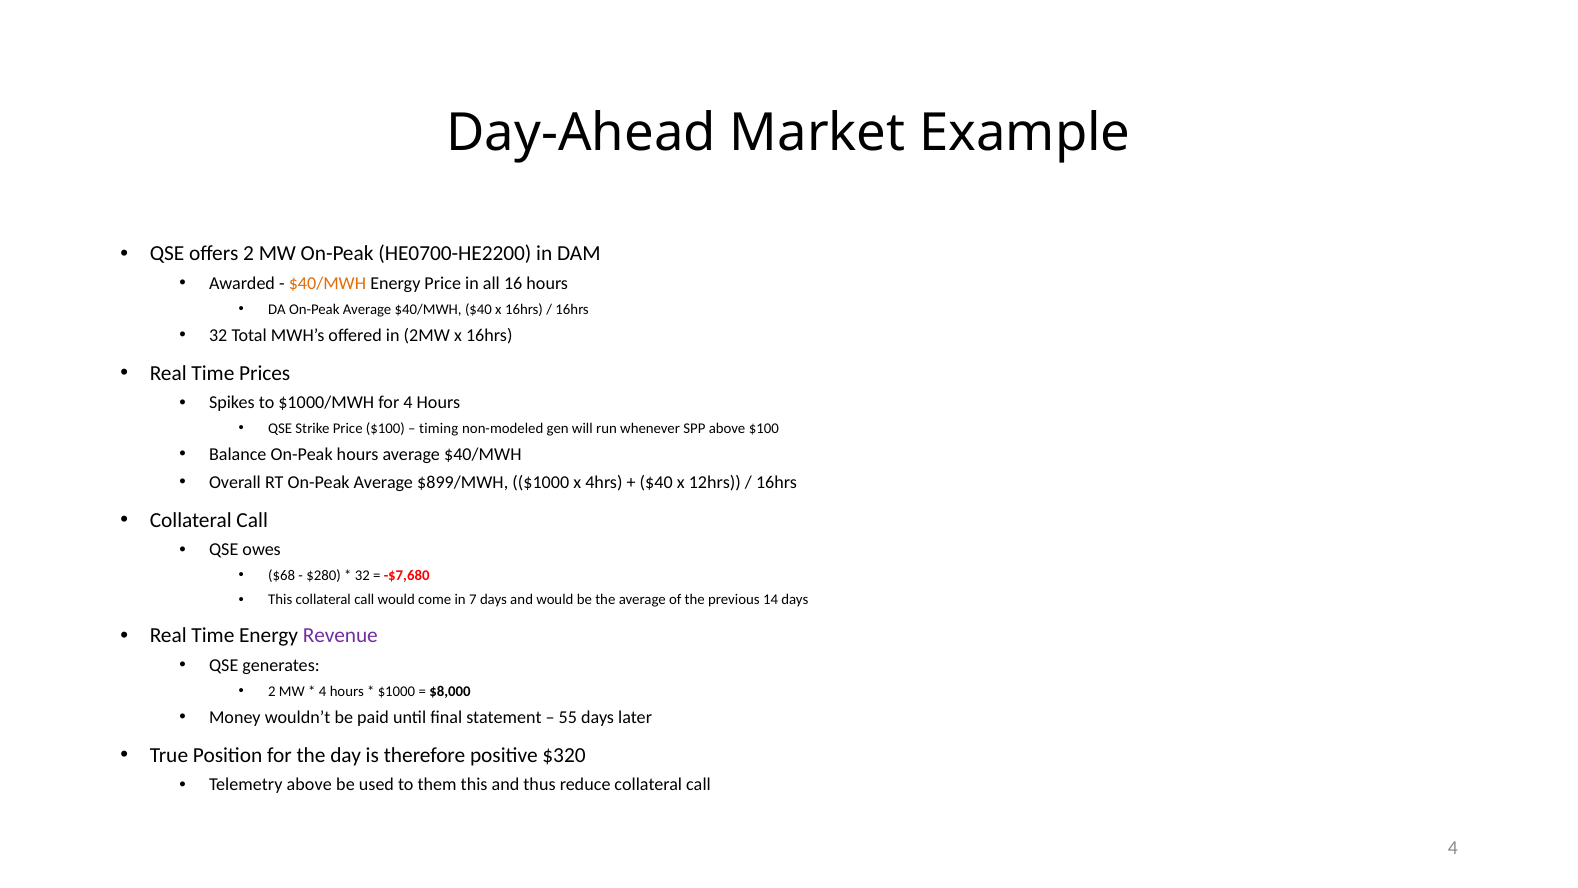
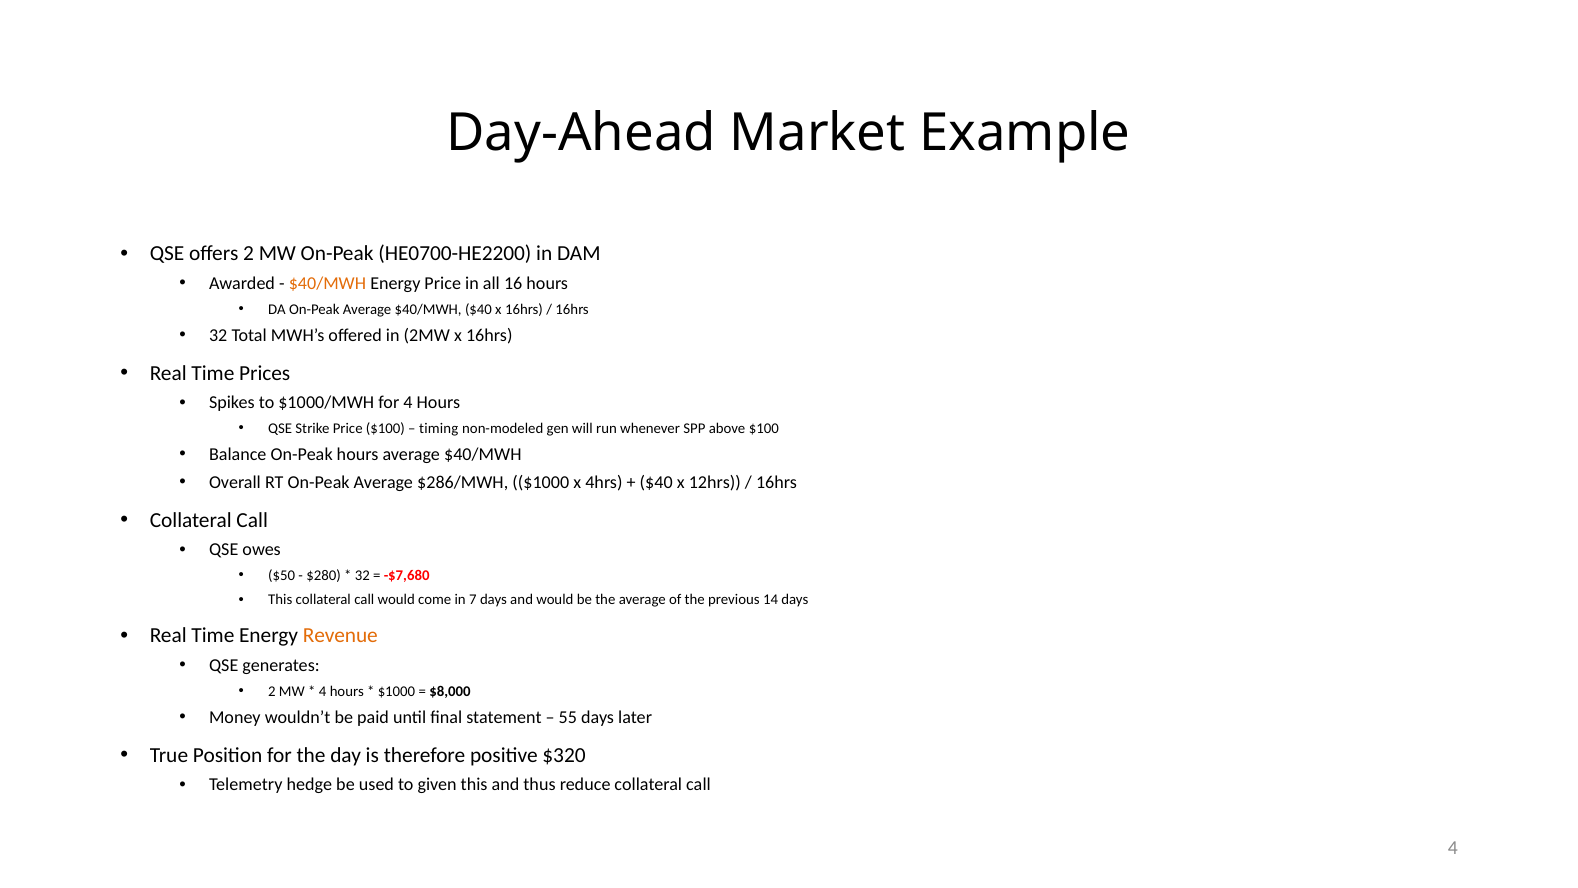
$899/MWH: $899/MWH -> $286/MWH
$68: $68 -> $50
Revenue colour: purple -> orange
Telemetry above: above -> hedge
them: them -> given
